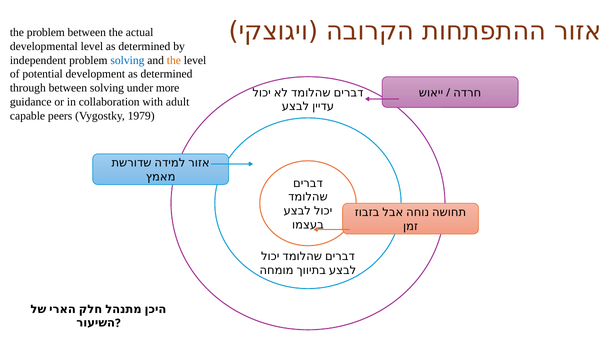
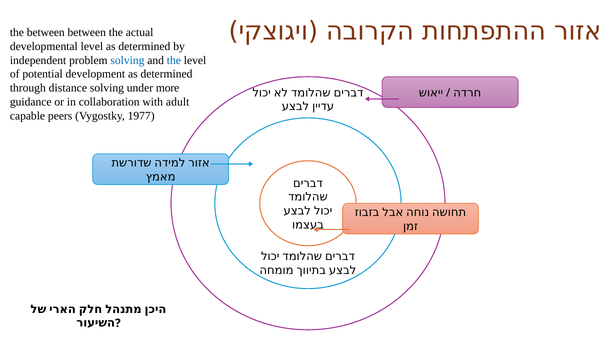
the problem: problem -> between
the at (174, 60) colour: orange -> blue
through between: between -> distance
1979: 1979 -> 1977
